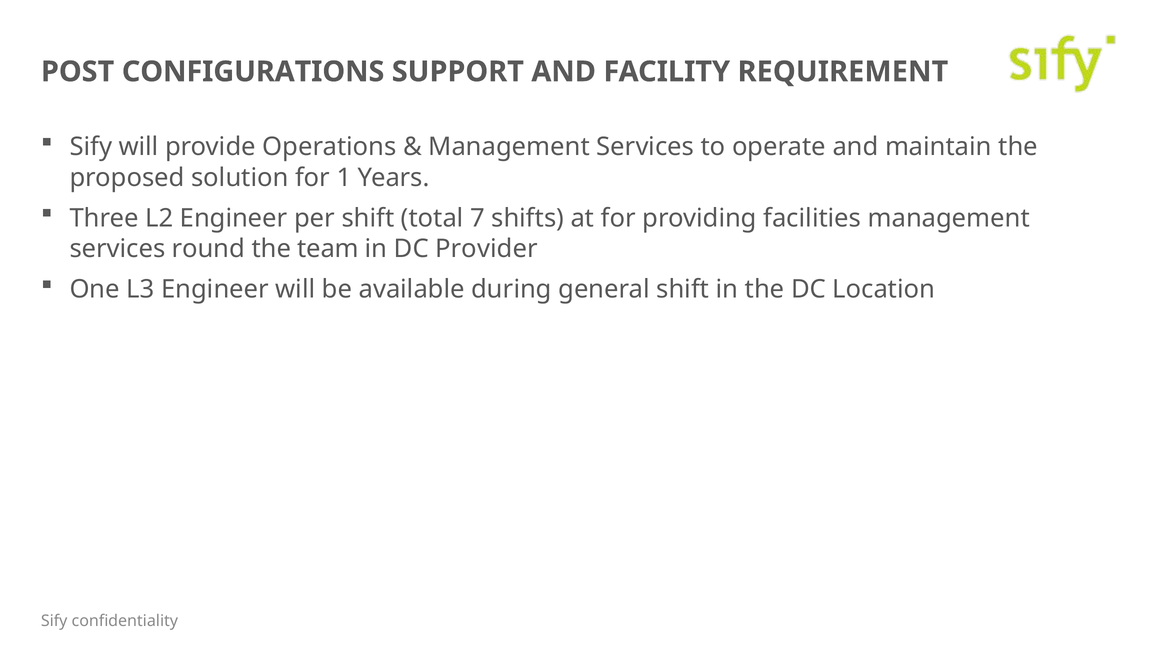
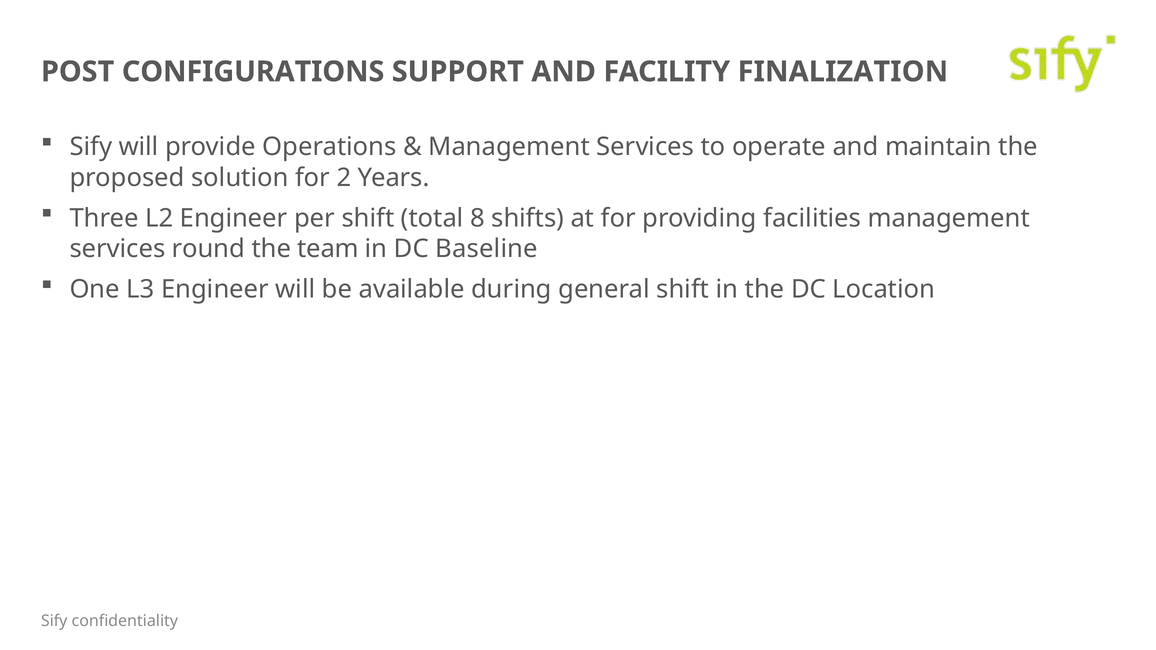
REQUIREMENT: REQUIREMENT -> FINALIZATION
1: 1 -> 2
7: 7 -> 8
Provider: Provider -> Baseline
